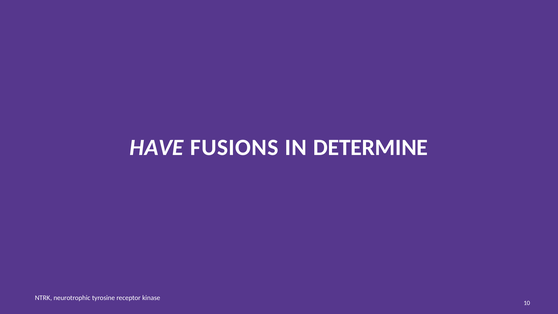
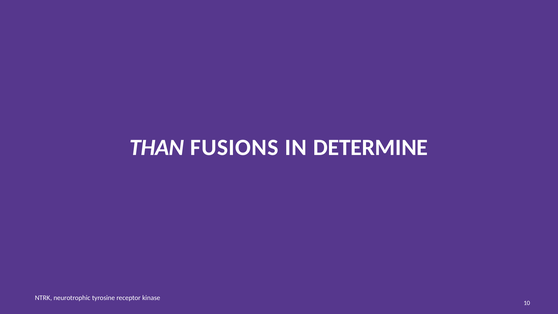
HAVE: HAVE -> THAN
